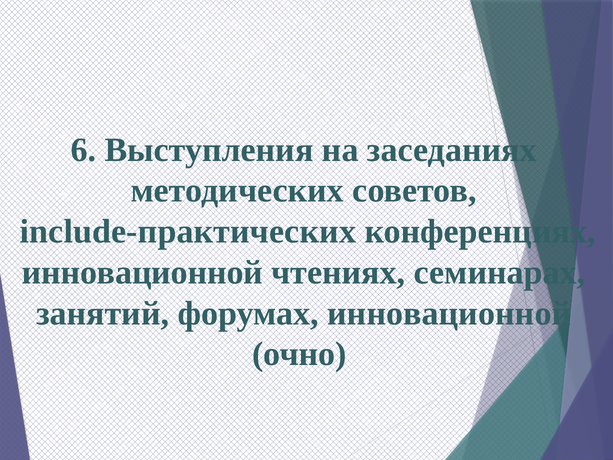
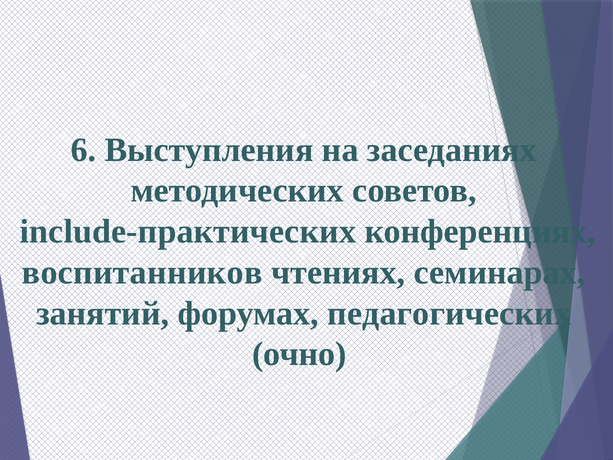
инновационной at (142, 272): инновационной -> воспитанников
форумах инновационной: инновационной -> педагогических
